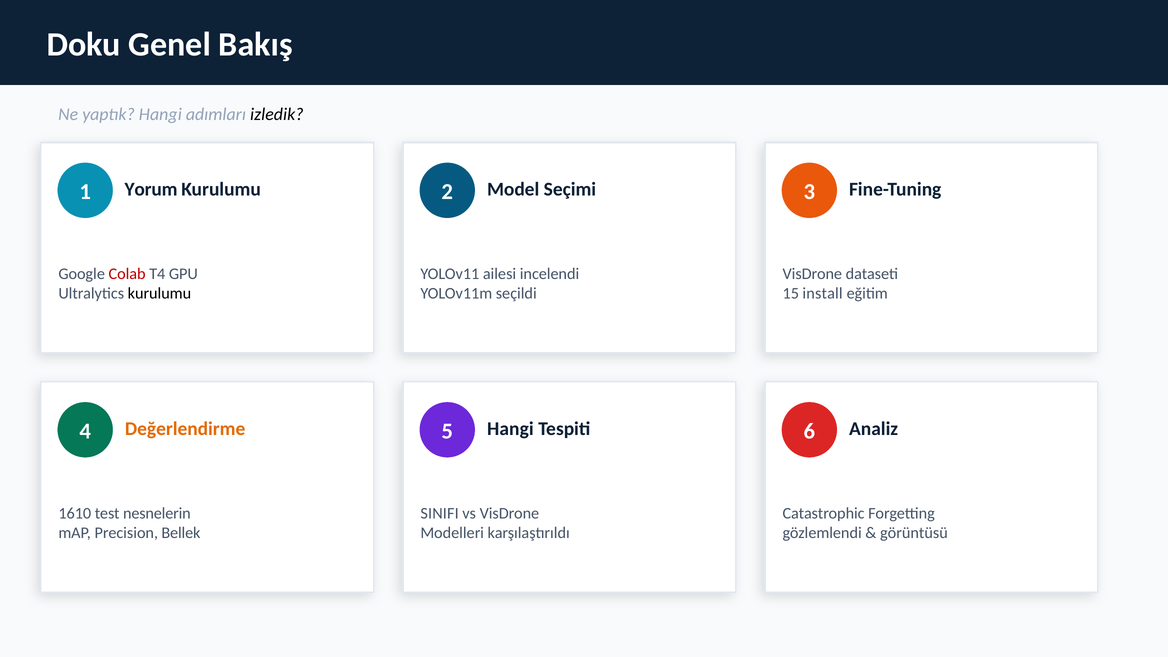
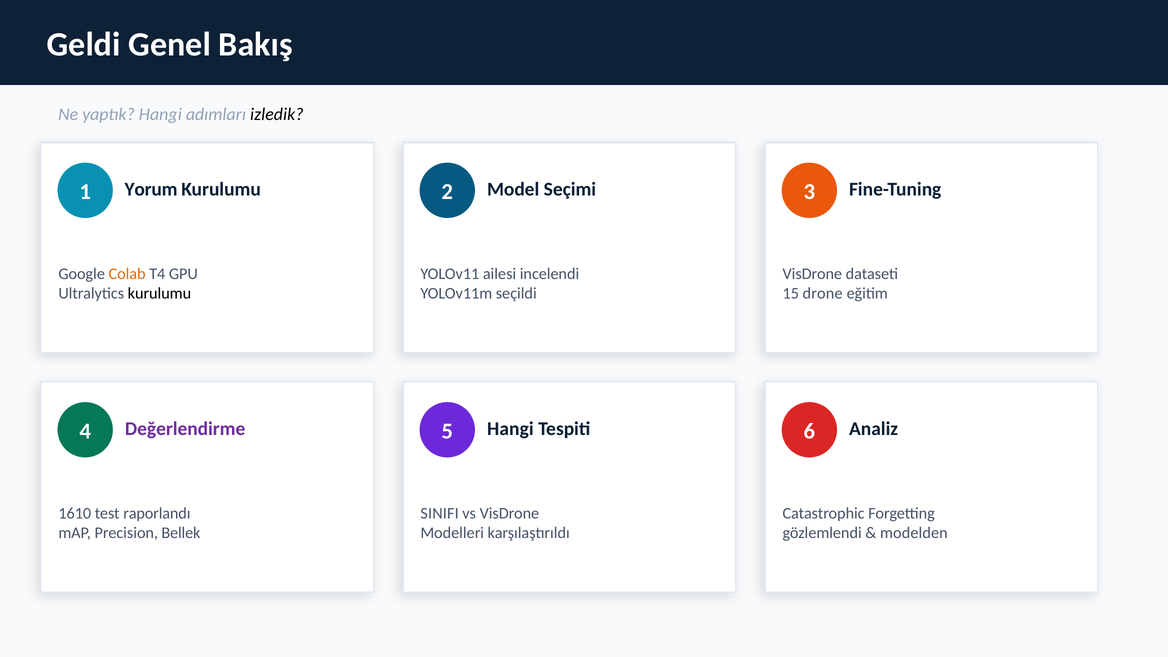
Doku: Doku -> Geldi
Colab colour: red -> orange
install: install -> drone
Değerlendirme colour: orange -> purple
nesnelerin: nesnelerin -> raporlandı
görüntüsü: görüntüsü -> modelden
